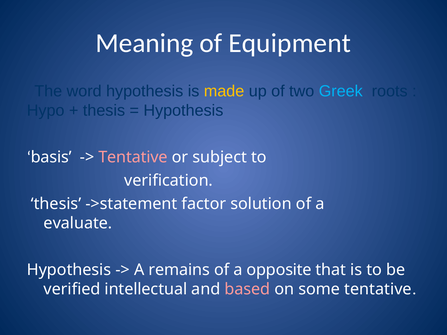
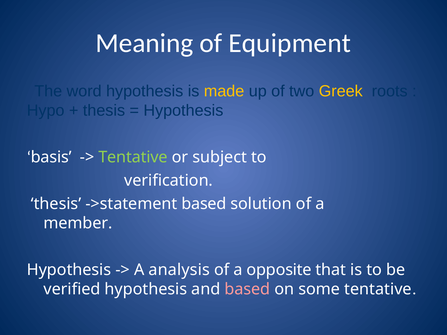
Greek colour: light blue -> yellow
Tentative at (133, 157) colour: pink -> light green
->statement factor: factor -> based
evaluate: evaluate -> member
remains: remains -> analysis
verified intellectual: intellectual -> hypothesis
